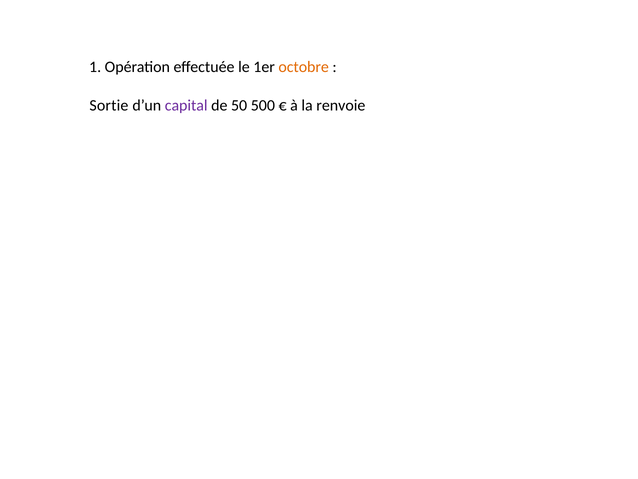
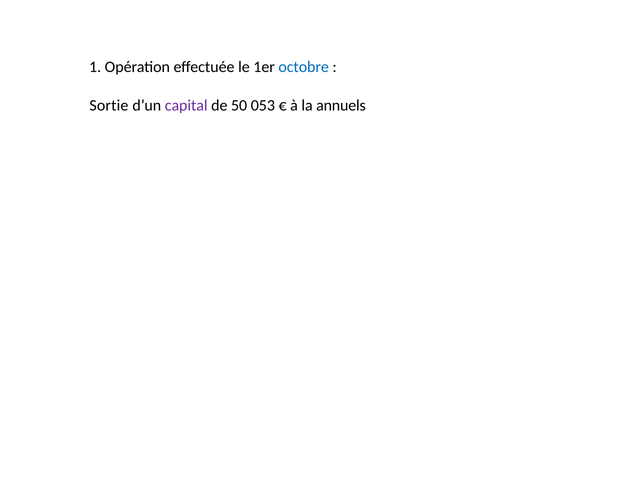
octobre colour: orange -> blue
500: 500 -> 053
renvoie: renvoie -> annuels
